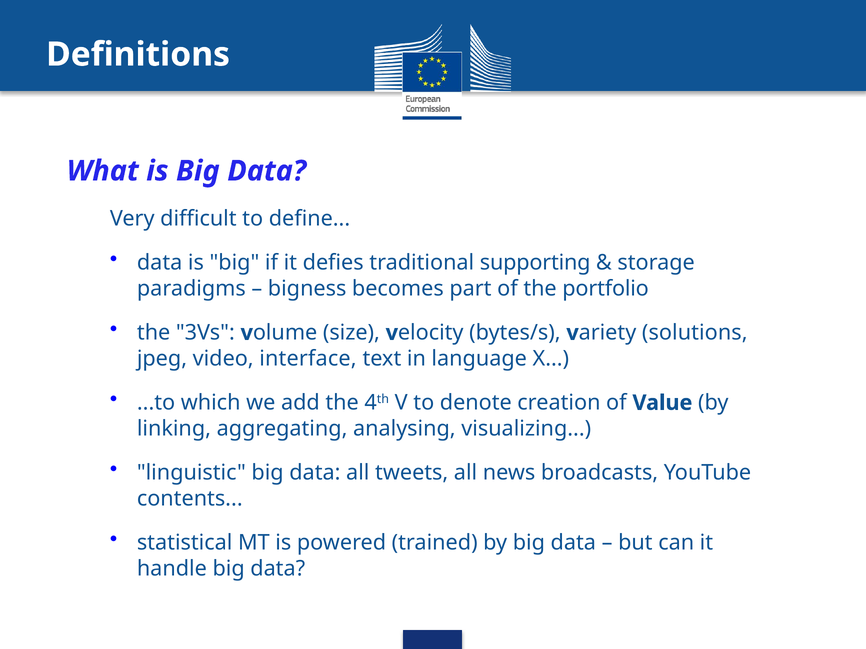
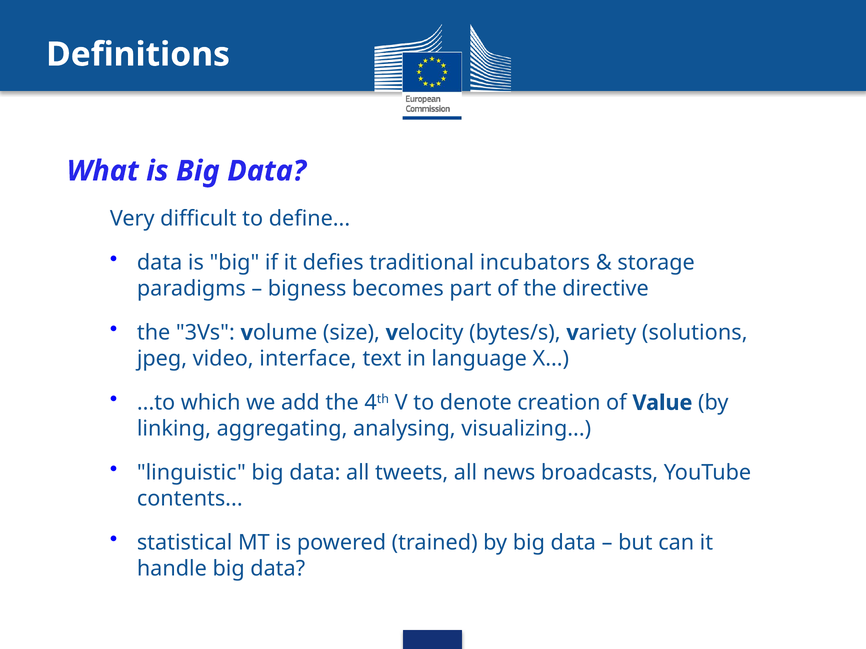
supporting: supporting -> incubators
portfolio: portfolio -> directive
